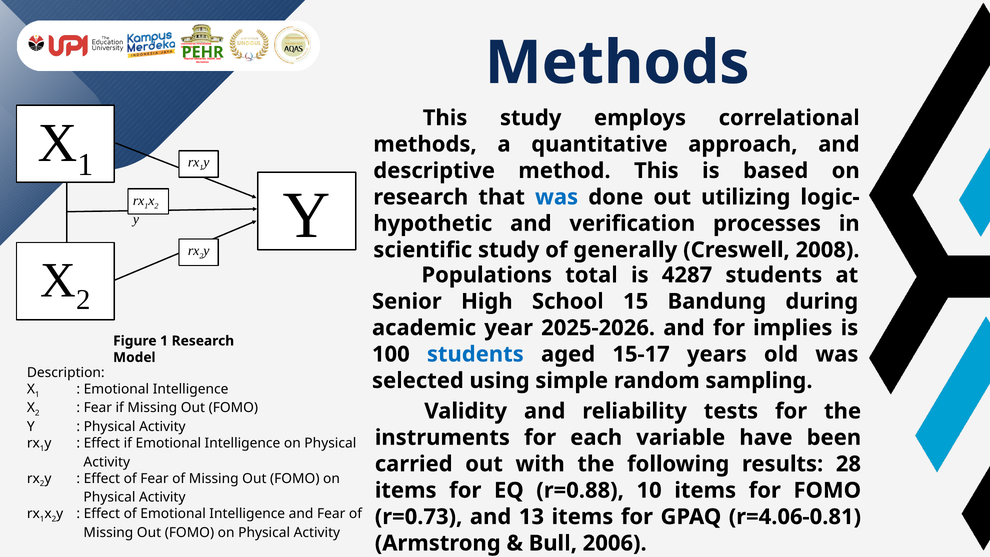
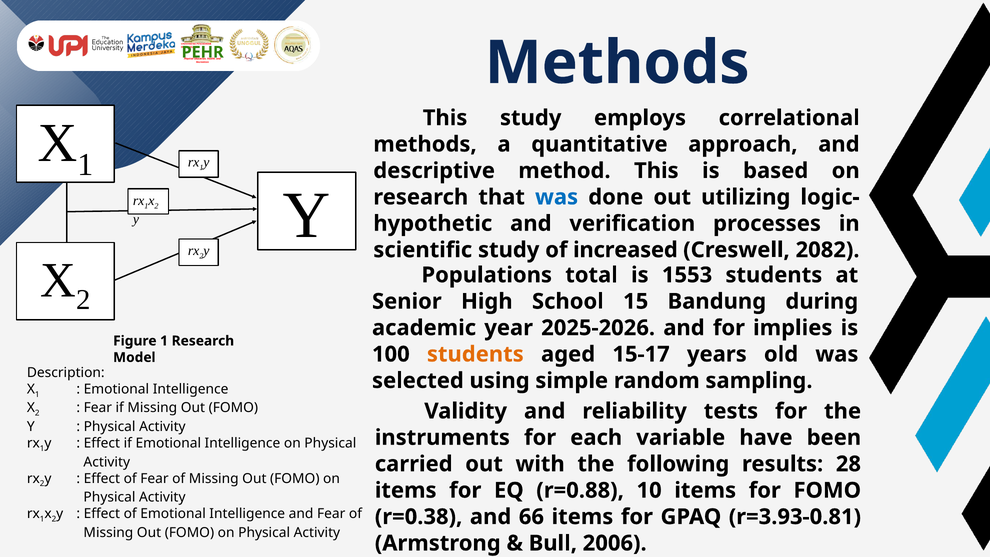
generally: generally -> increased
2008: 2008 -> 2082
4287: 4287 -> 1553
students at (475, 354) colour: blue -> orange
r=0.73: r=0.73 -> r=0.38
13: 13 -> 66
r=4.06-0.81: r=4.06-0.81 -> r=3.93-0.81
